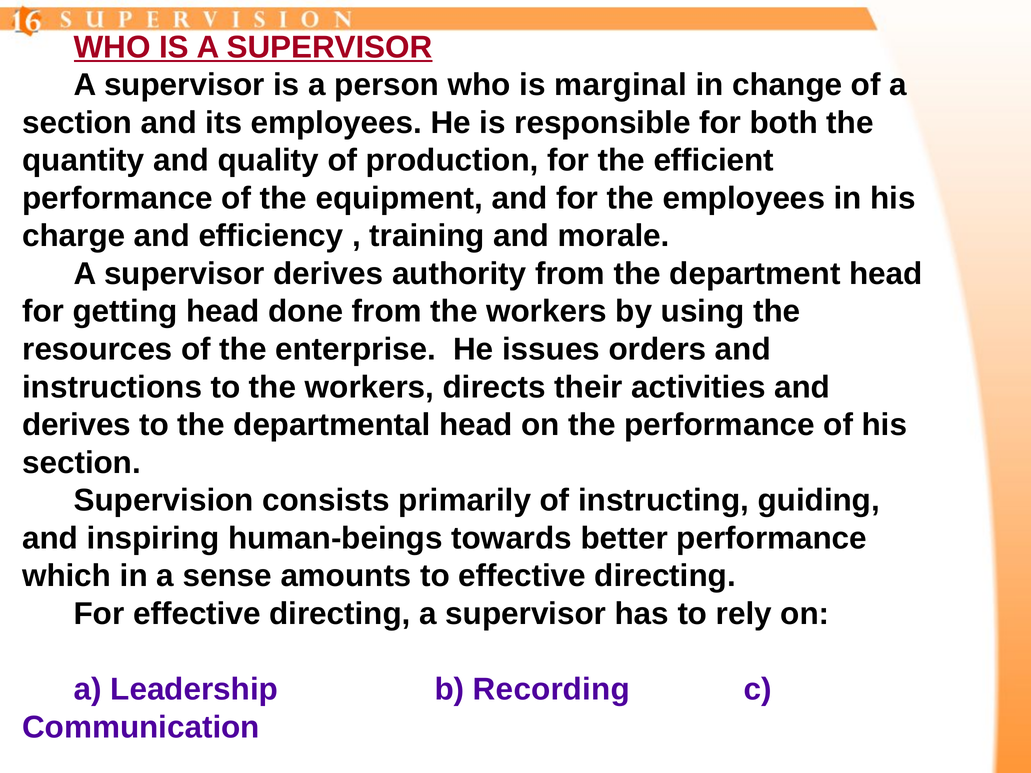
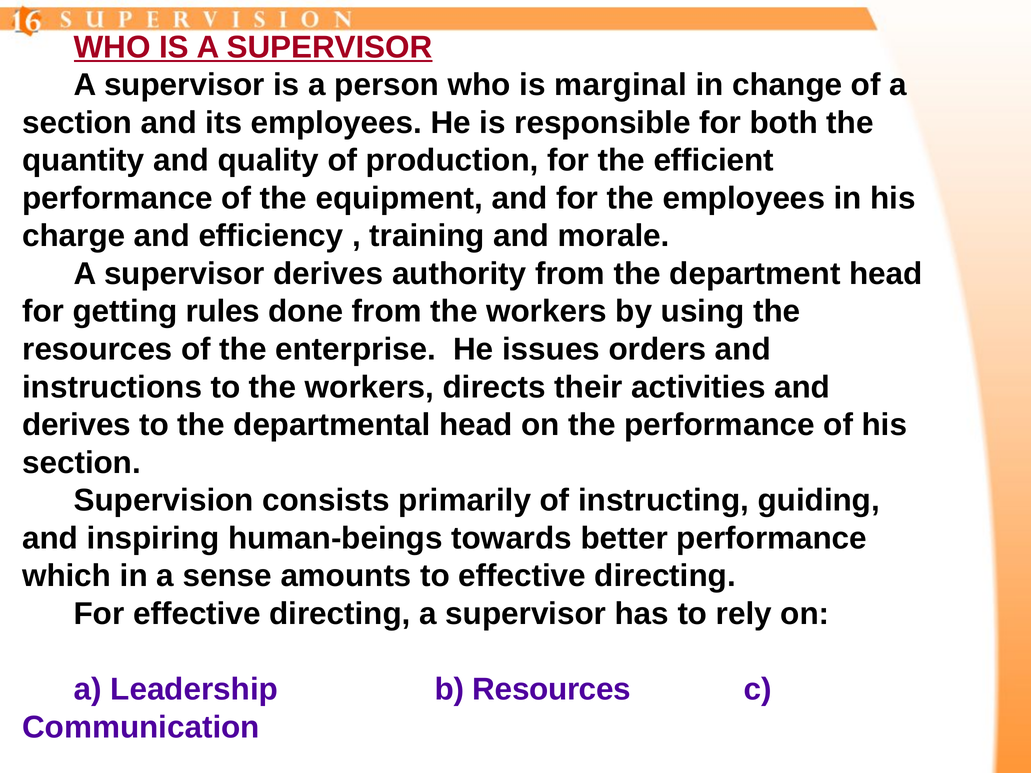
getting head: head -> rules
b Recording: Recording -> Resources
